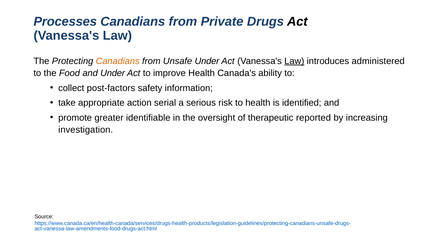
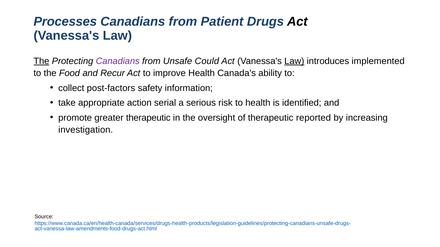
Private: Private -> Patient
The at (41, 61) underline: none -> present
Canadians at (118, 61) colour: orange -> purple
Unsafe Under: Under -> Could
administered: administered -> implemented
and Under: Under -> Recur
greater identifiable: identifiable -> therapeutic
